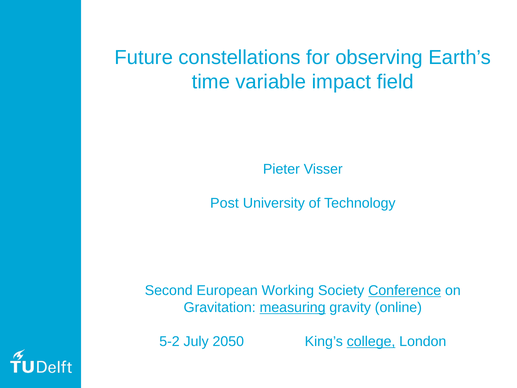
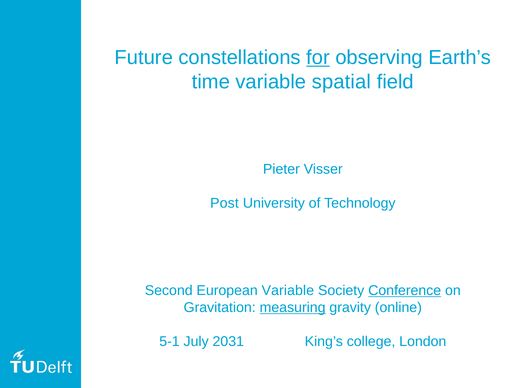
for underline: none -> present
impact: impact -> spatial
European Working: Working -> Variable
5-2: 5-2 -> 5-1
2050: 2050 -> 2031
college underline: present -> none
